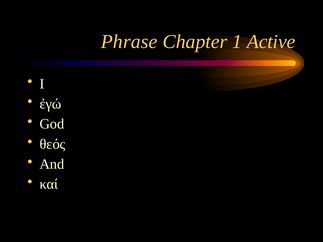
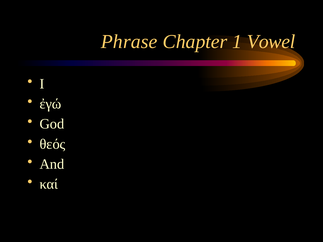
Active: Active -> Vowel
